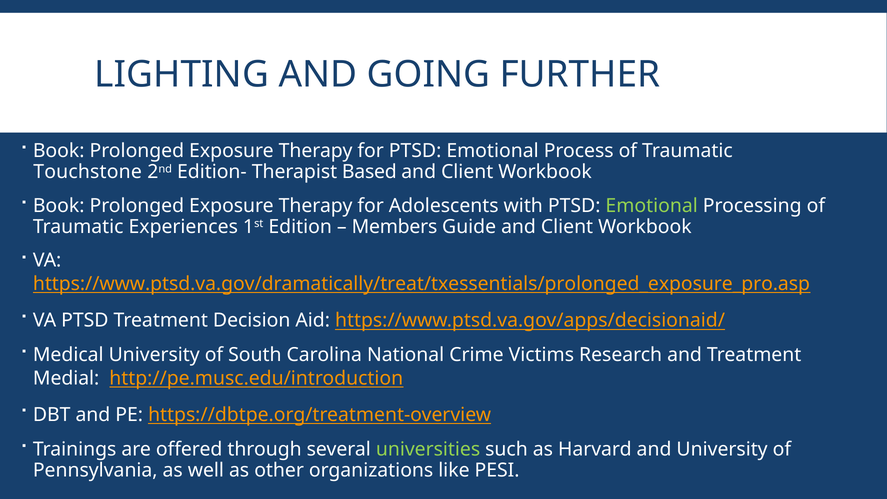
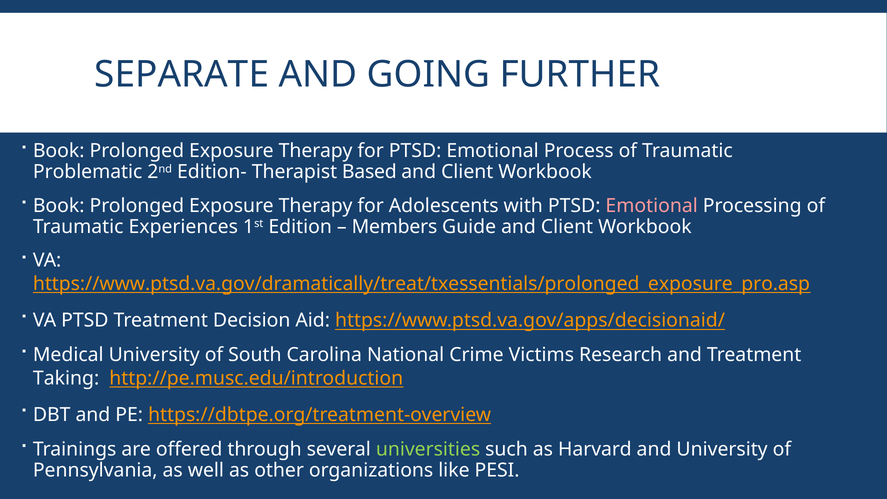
LIGHTING: LIGHTING -> SEPARATE
Touchstone: Touchstone -> Problematic
Emotional at (652, 206) colour: light green -> pink
Medial: Medial -> Taking
